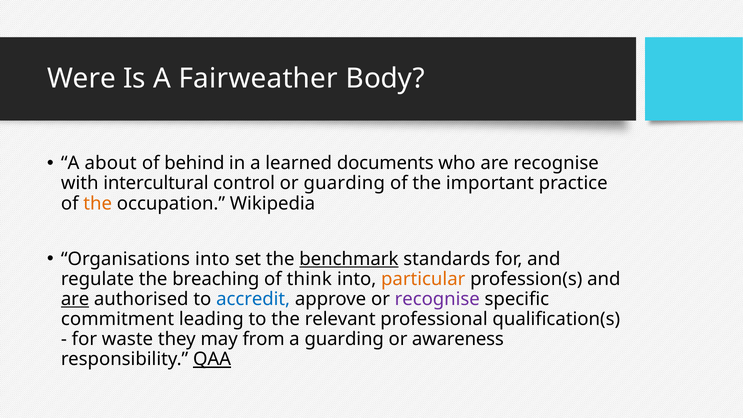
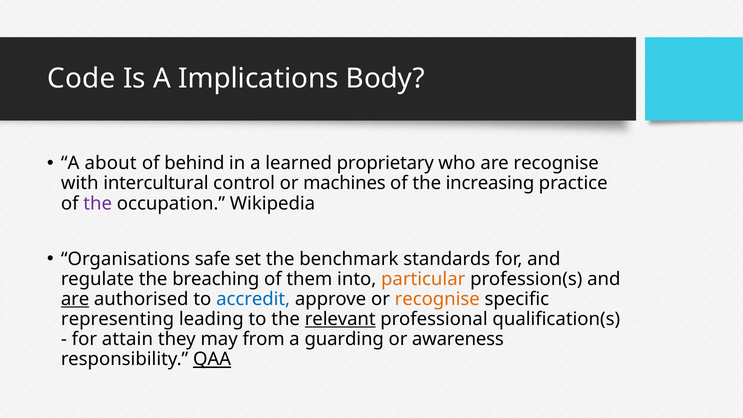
Were: Were -> Code
Fairweather: Fairweather -> Implications
documents: documents -> proprietary
or guarding: guarding -> machines
important: important -> increasing
the at (98, 203) colour: orange -> purple
Organisations into: into -> safe
benchmark underline: present -> none
think: think -> them
recognise at (437, 299) colour: purple -> orange
commitment: commitment -> representing
relevant underline: none -> present
waste: waste -> attain
